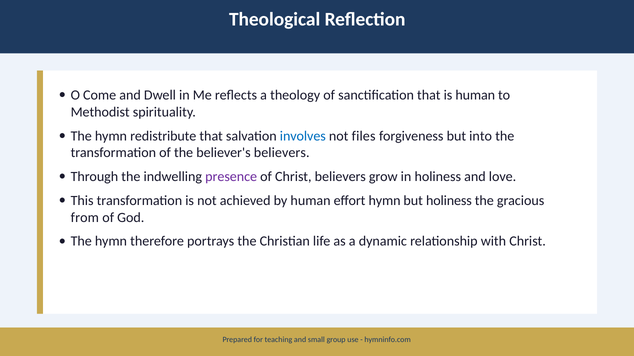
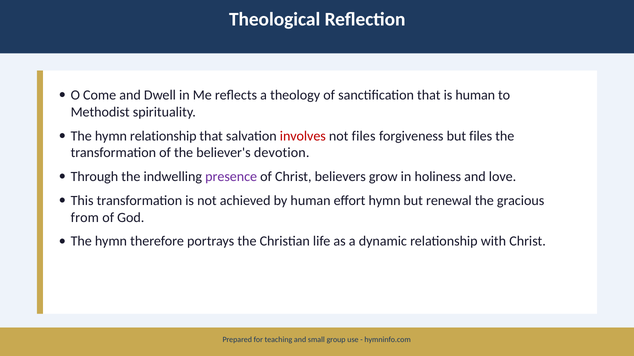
hymn redistribute: redistribute -> relationship
involves colour: blue -> red
but into: into -> files
believer's believers: believers -> devotion
but holiness: holiness -> renewal
